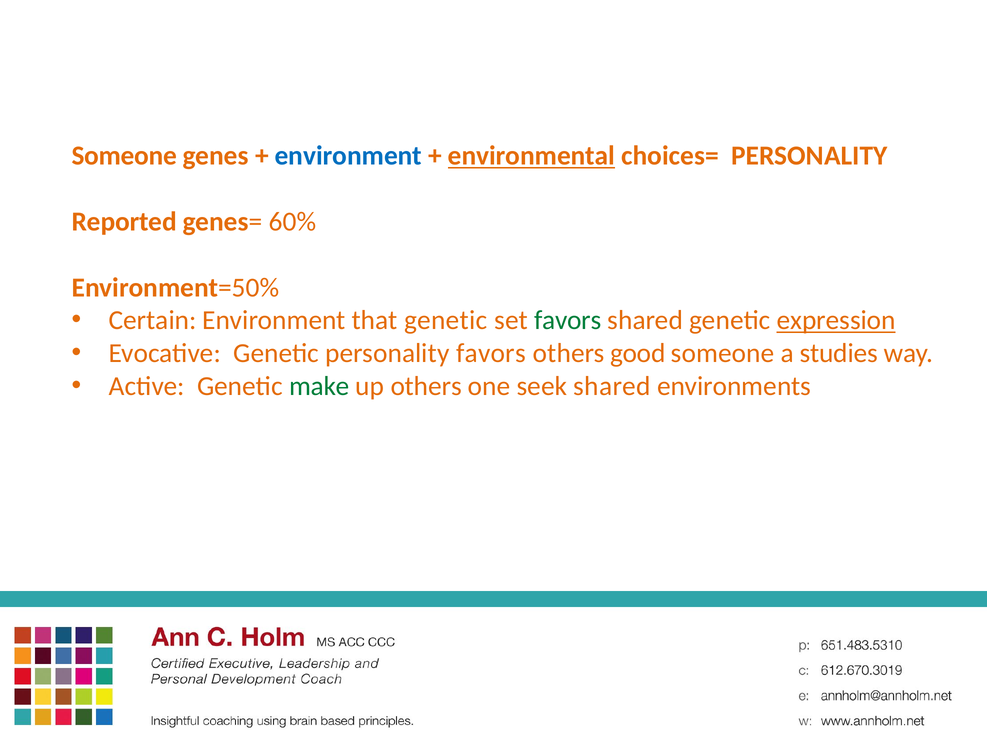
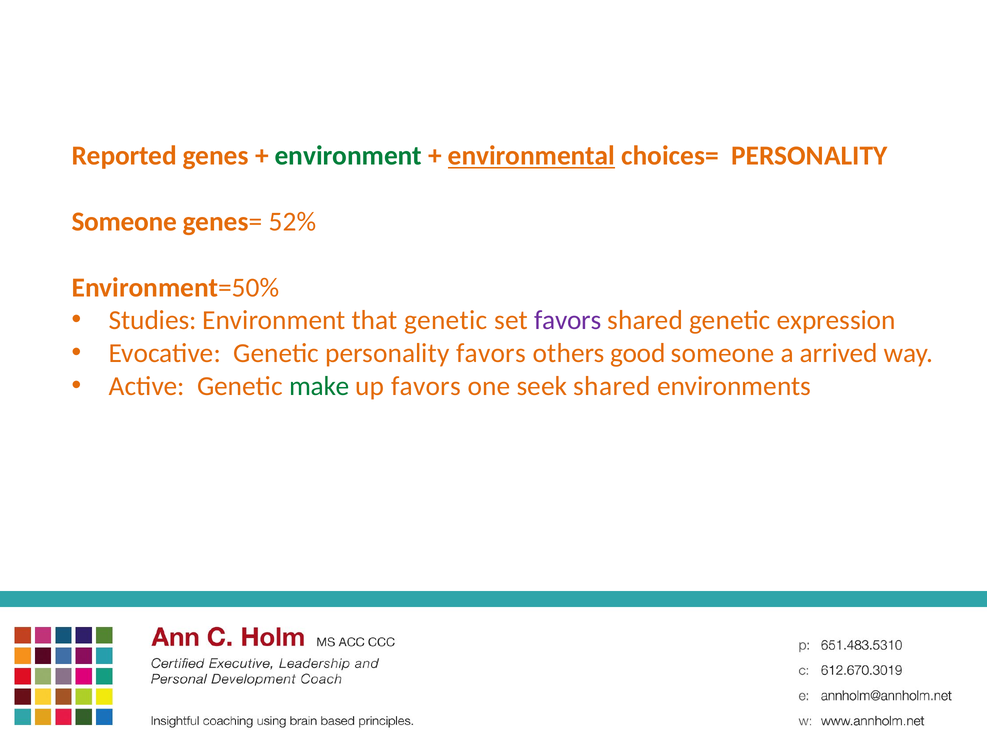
Someone at (124, 156): Someone -> Reported
environment at (348, 156) colour: blue -> green
Reported at (124, 222): Reported -> Someone
60%: 60% -> 52%
Certain: Certain -> Studies
favors at (568, 321) colour: green -> purple
expression underline: present -> none
studies: studies -> arrived
up others: others -> favors
